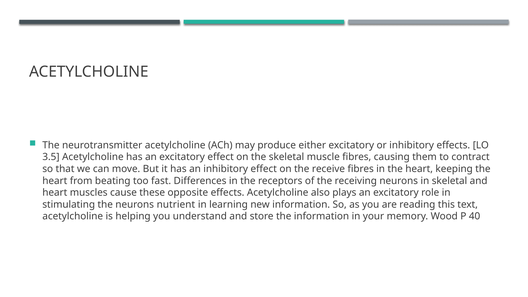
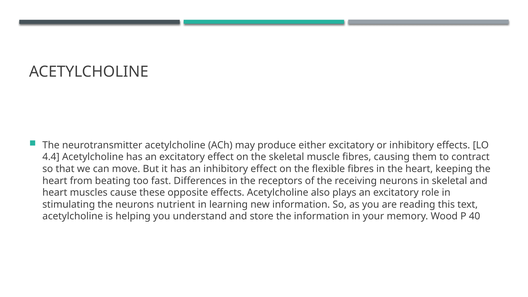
3.5: 3.5 -> 4.4
receive: receive -> flexible
